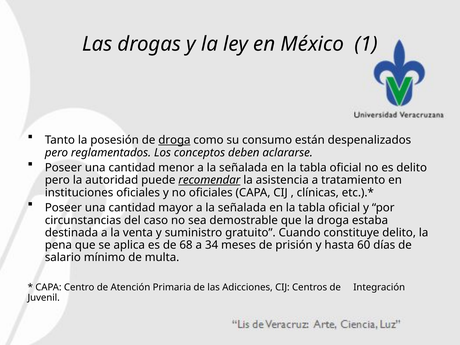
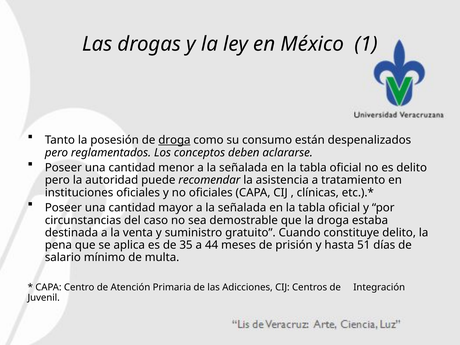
recomendar underline: present -> none
68: 68 -> 35
34: 34 -> 44
60: 60 -> 51
